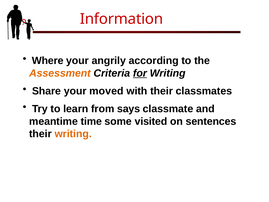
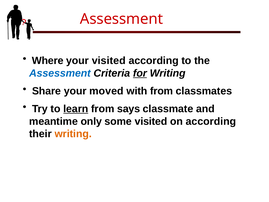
Information at (122, 19): Information -> Assessment
your angrily: angrily -> visited
Assessment at (60, 73) colour: orange -> blue
with their: their -> from
learn underline: none -> present
time: time -> only
on sentences: sentences -> according
